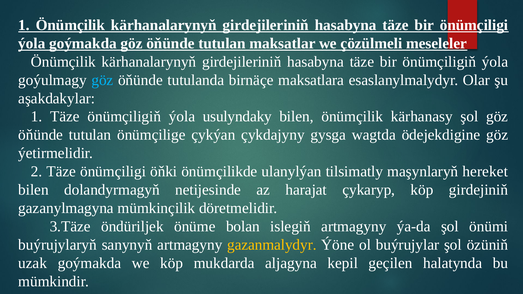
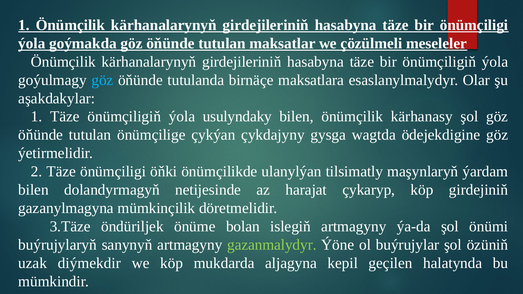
hereket: hereket -> ýardam
gazanmalydyr colour: yellow -> light green
uzak goýmakda: goýmakda -> diýmekdir
